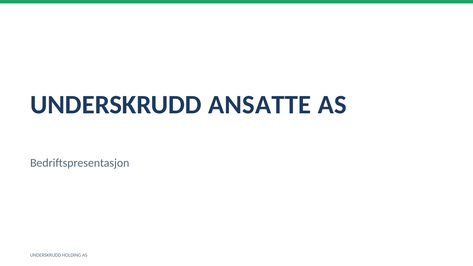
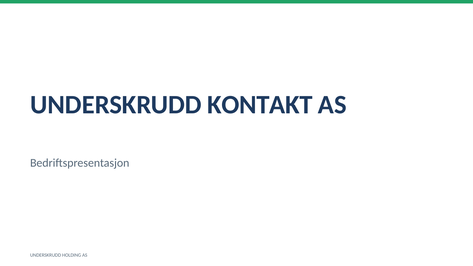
ANSATTE: ANSATTE -> KONTAKT
